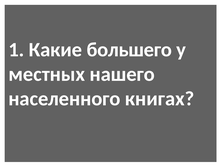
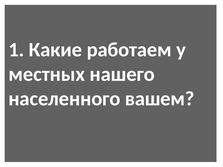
большего: большего -> работаем
книгах: книгах -> вашем
